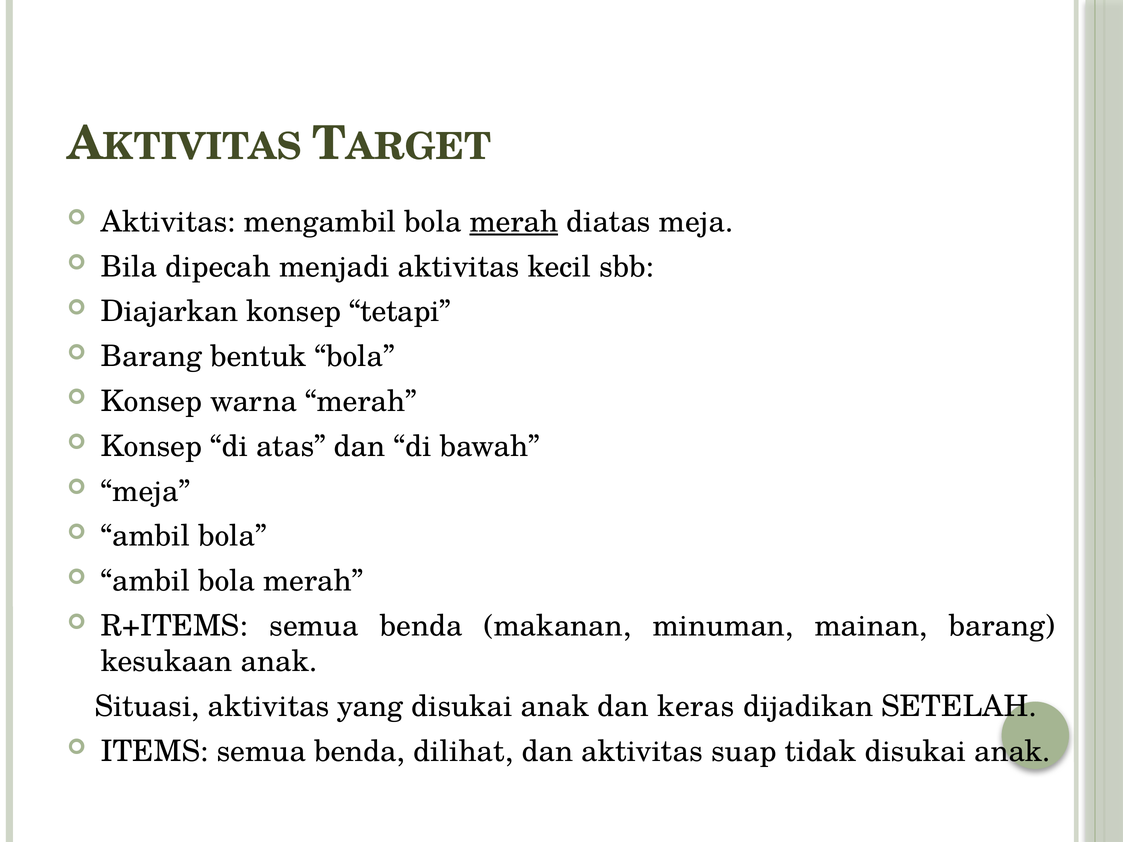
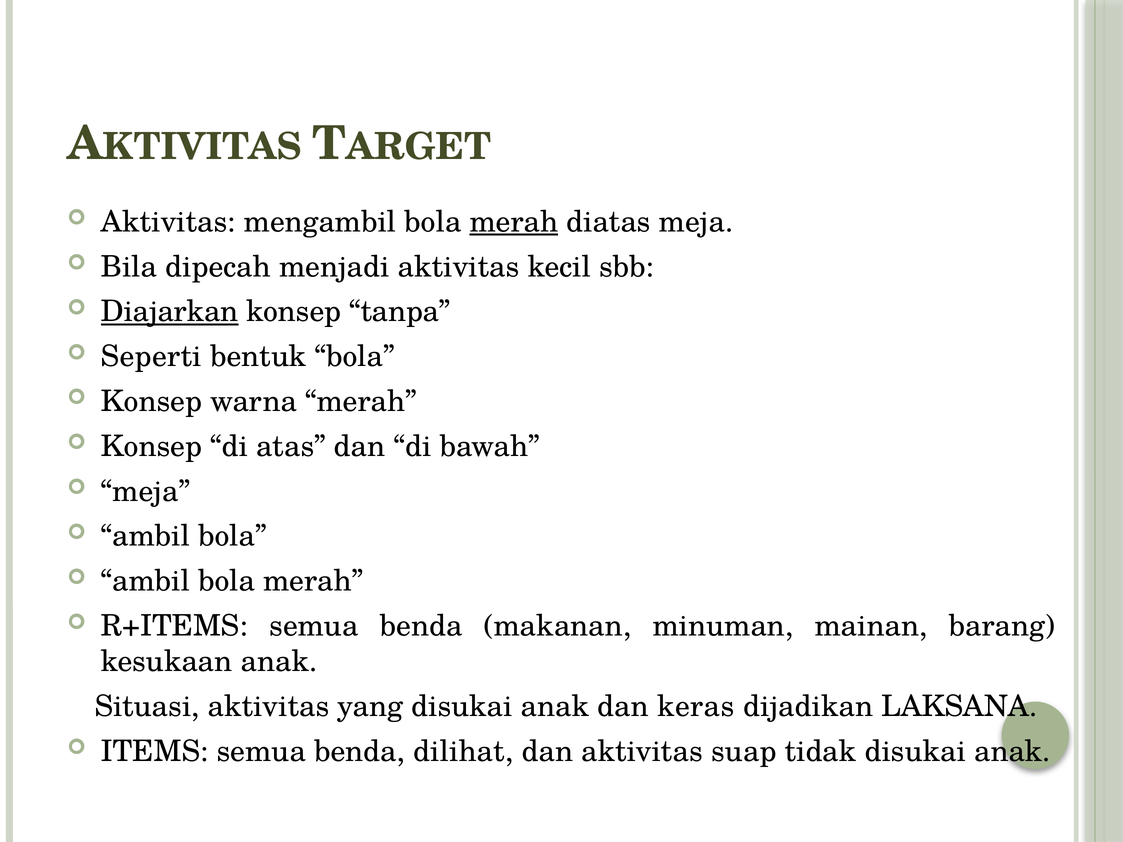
Diajarkan underline: none -> present
tetapi: tetapi -> tanpa
Barang at (152, 357): Barang -> Seperti
SETELAH: SETELAH -> LAKSANA
